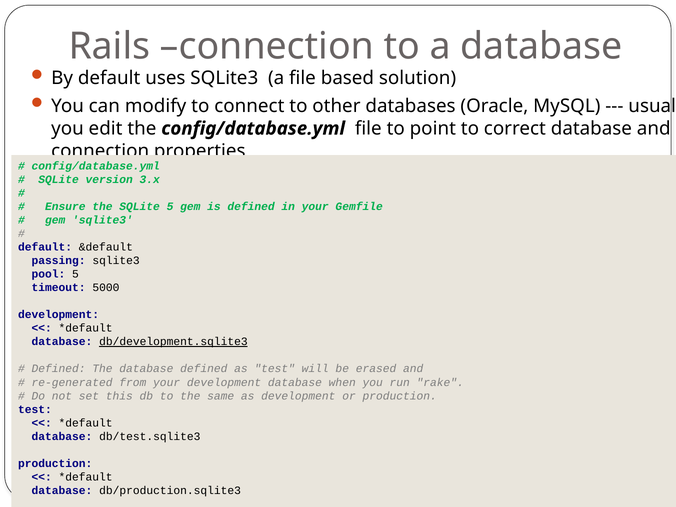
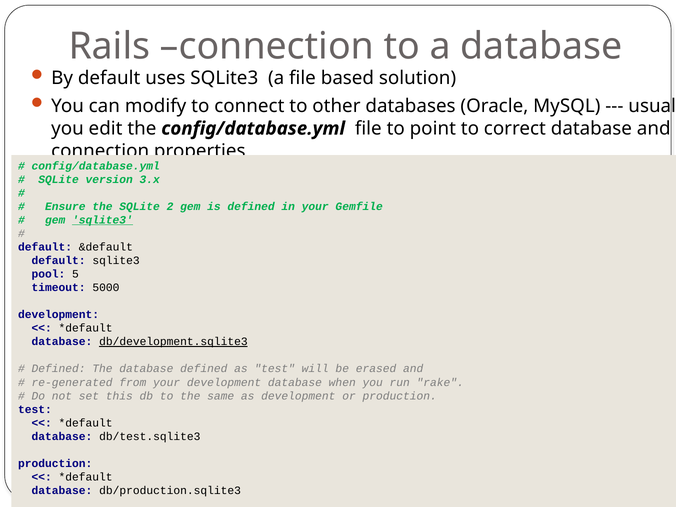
SQLite 5: 5 -> 2
sqlite3 at (102, 220) underline: none -> present
passing at (59, 261): passing -> default
